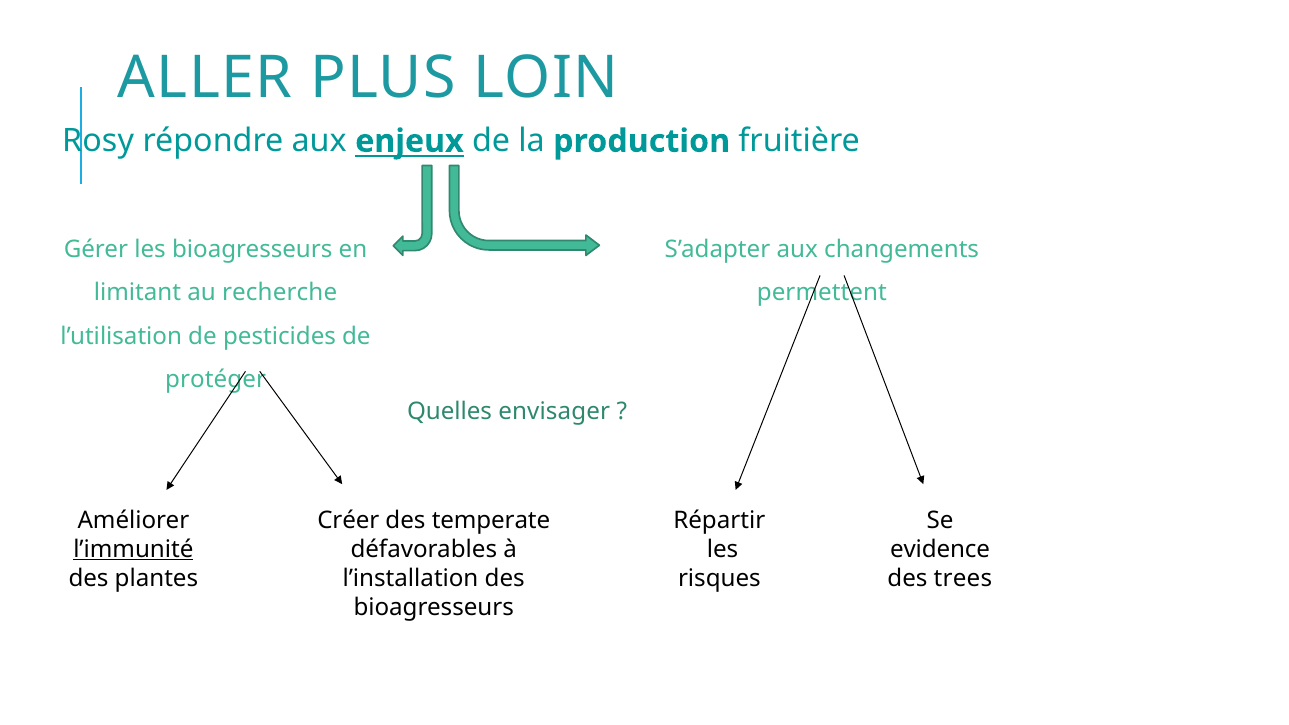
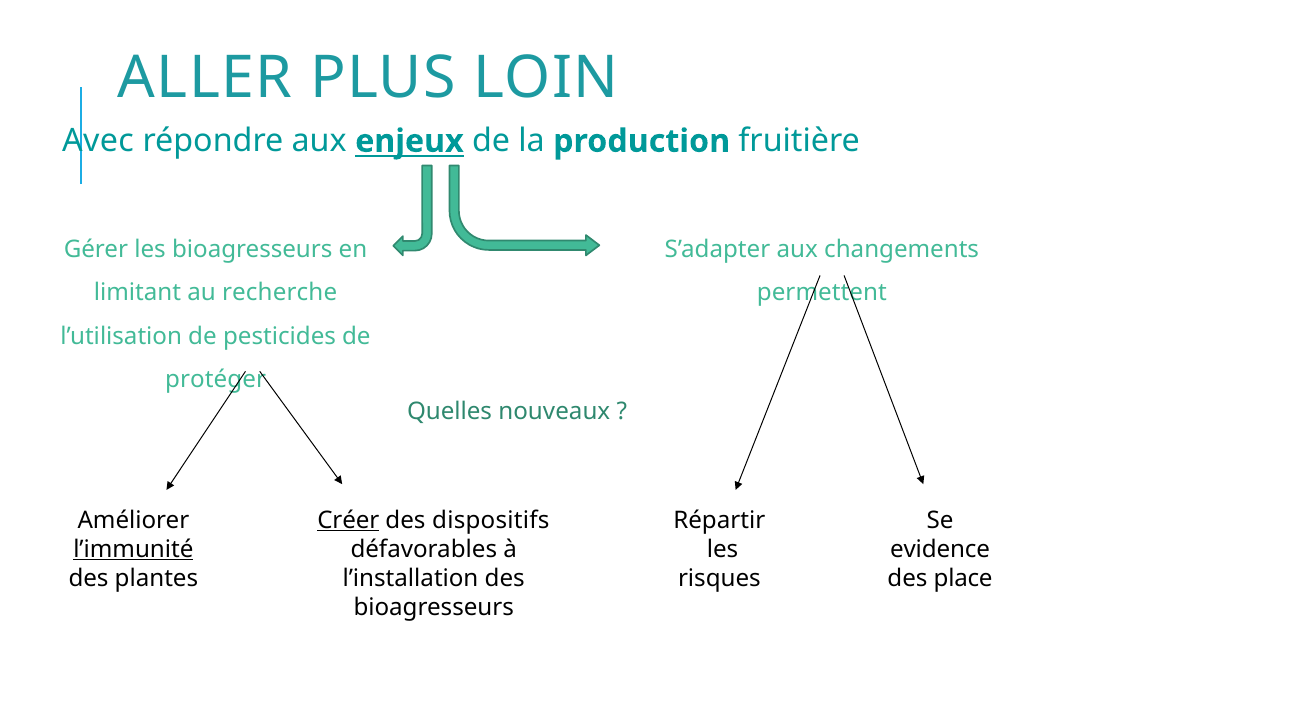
Rosy: Rosy -> Avec
envisager: envisager -> nouveaux
Créer underline: none -> present
temperate: temperate -> dispositifs
trees: trees -> place
